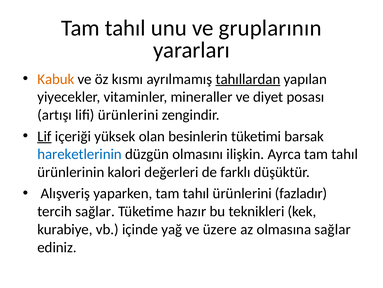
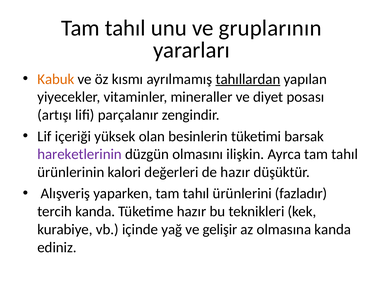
lifi ürünlerini: ürünlerini -> parçalanır
Lif underline: present -> none
hareketlerinin colour: blue -> purple
de farklı: farklı -> hazır
tercih sağlar: sağlar -> kanda
üzere: üzere -> gelişir
olmasına sağlar: sağlar -> kanda
